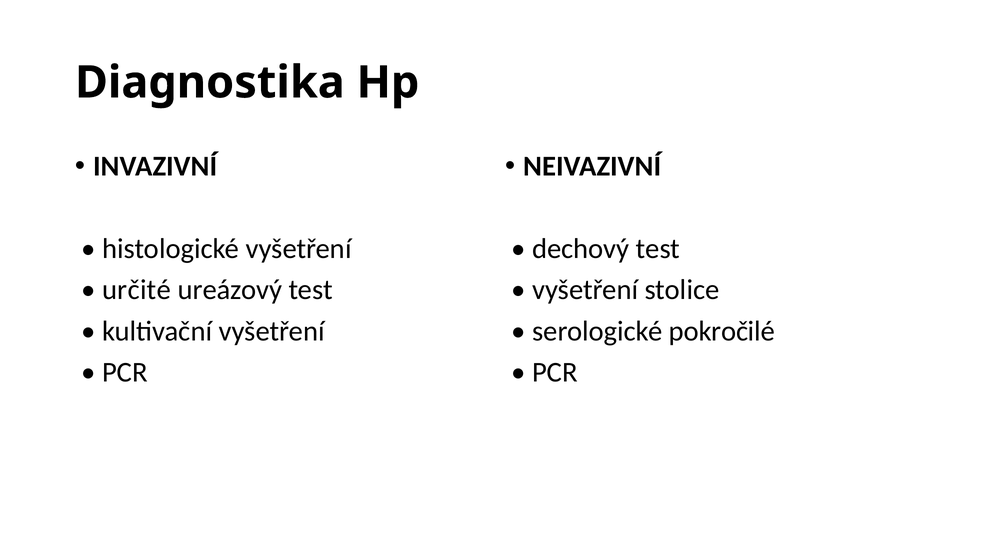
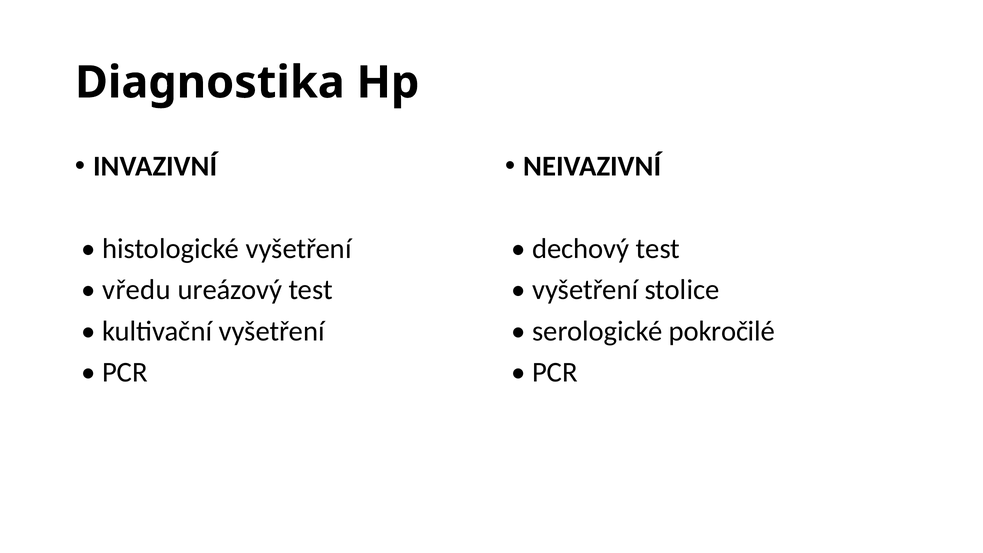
určité: určité -> vředu
